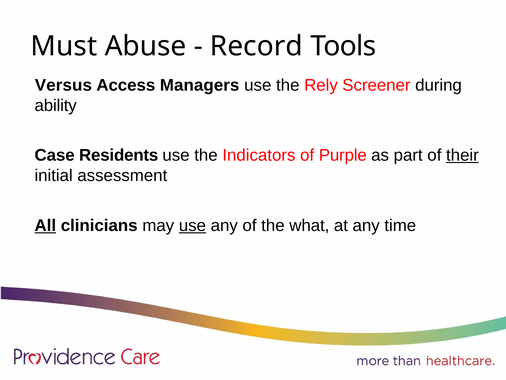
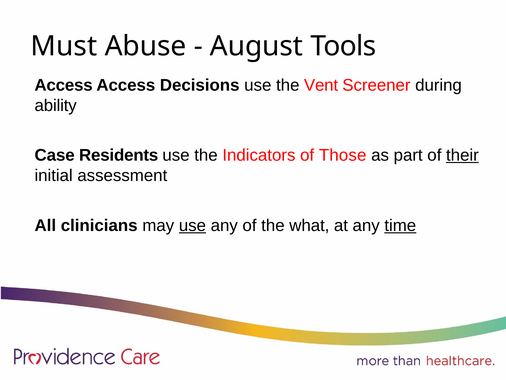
Record: Record -> August
Versus at (63, 85): Versus -> Access
Managers: Managers -> Decisions
Rely: Rely -> Vent
Purple: Purple -> Those
All underline: present -> none
time underline: none -> present
